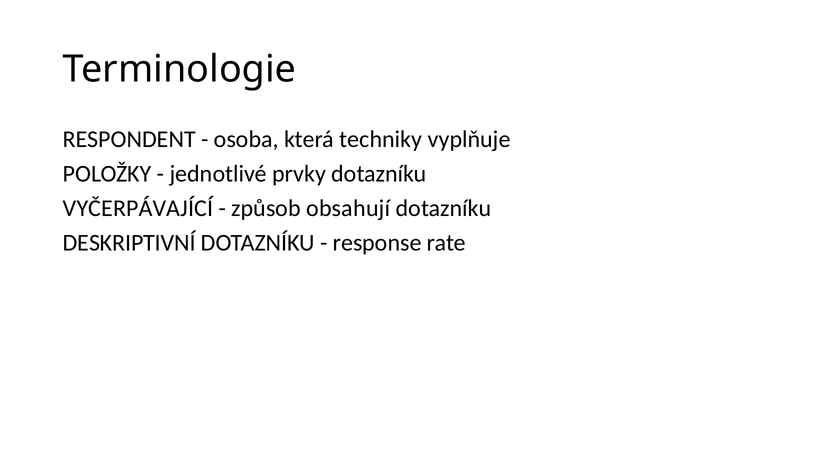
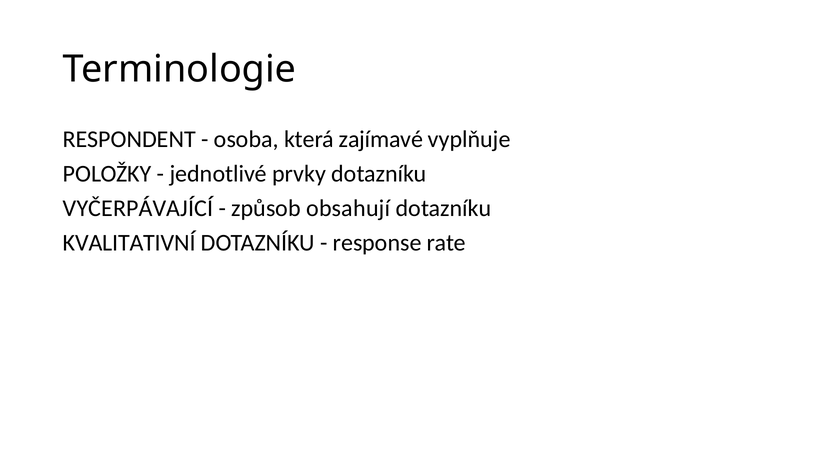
techniky: techniky -> zajímavé
DESKRIPTIVNÍ: DESKRIPTIVNÍ -> KVALITATIVNÍ
